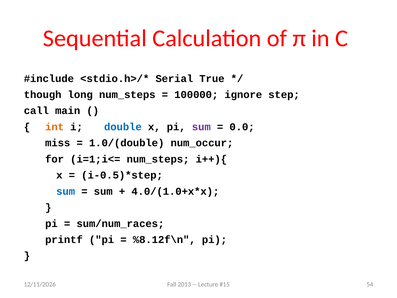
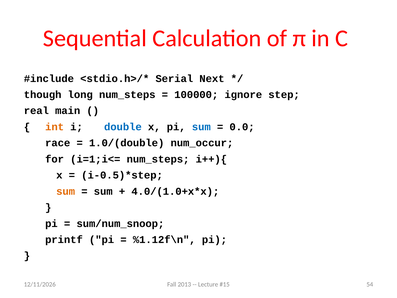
True: True -> Next
call: call -> real
sum at (201, 127) colour: purple -> blue
miss: miss -> race
sum at (66, 191) colour: blue -> orange
sum/num_races: sum/num_races -> sum/num_snoop
%8.12f\n: %8.12f\n -> %1.12f\n
